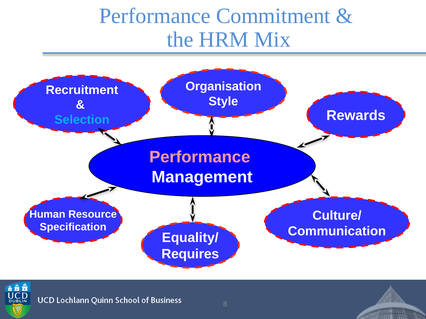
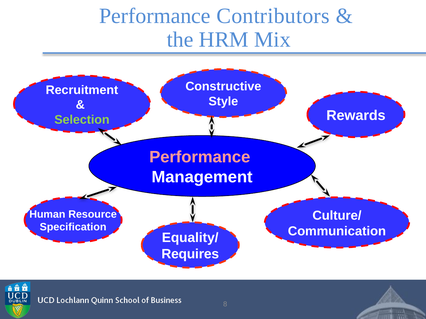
Commitment: Commitment -> Contributors
Organisation: Organisation -> Constructive
Selection colour: light blue -> light green
